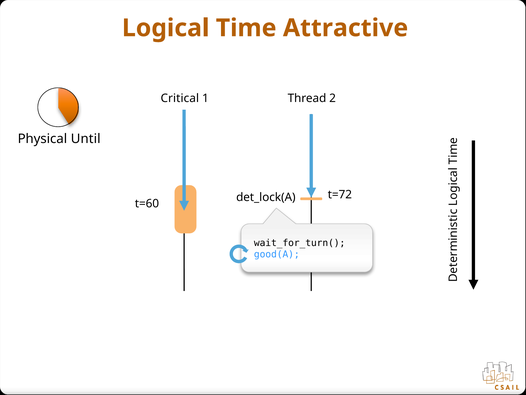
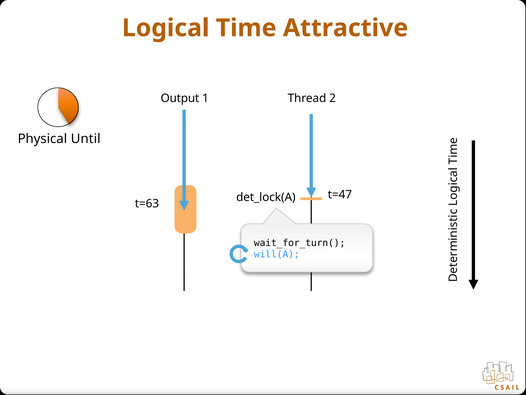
Critical: Critical -> Output
t=72: t=72 -> t=47
t=60: t=60 -> t=63
good(A: good(A -> will(A
